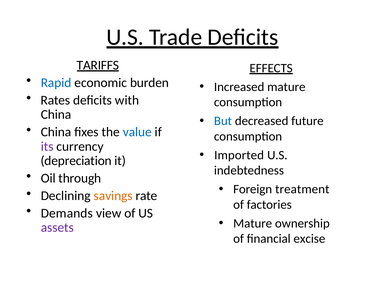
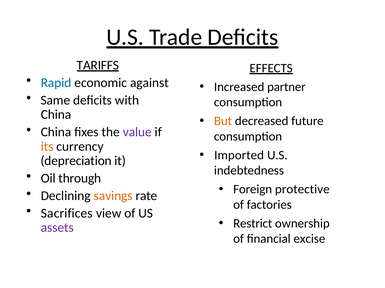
burden: burden -> against
Increased mature: mature -> partner
Rates: Rates -> Same
But colour: blue -> orange
value colour: blue -> purple
its colour: purple -> orange
treatment: treatment -> protective
Demands: Demands -> Sacrifices
Mature at (253, 224): Mature -> Restrict
